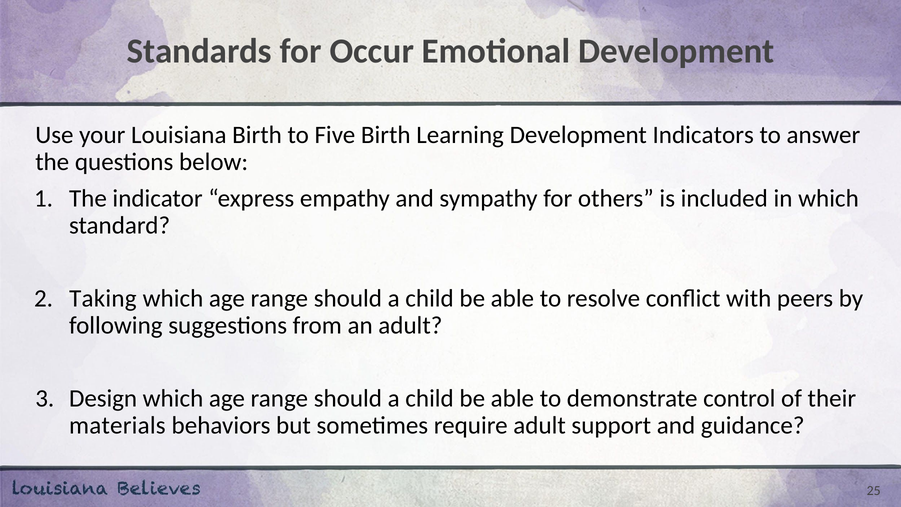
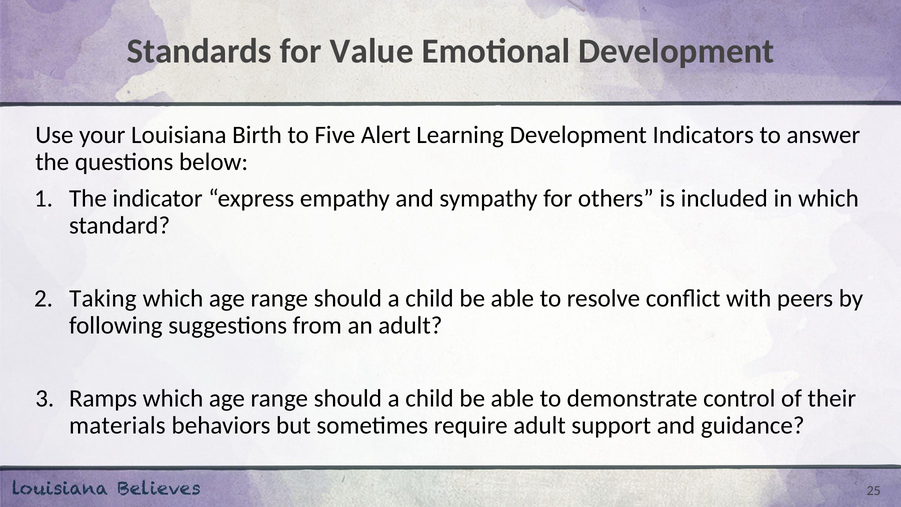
Occur: Occur -> Value
Five Birth: Birth -> Alert
Design: Design -> Ramps
